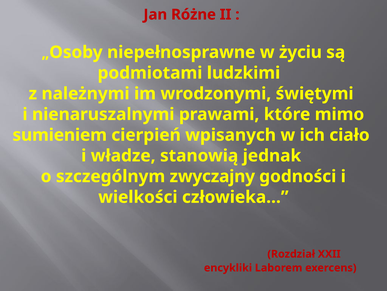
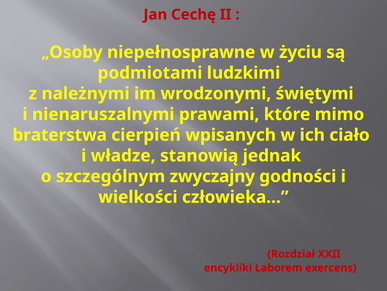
Różne: Różne -> Cechę
sumieniem: sumieniem -> braterstwa
